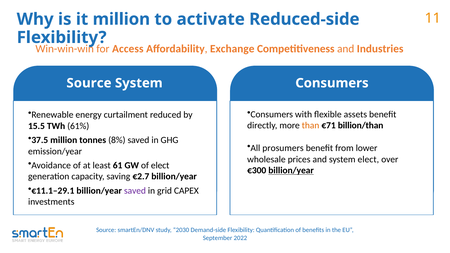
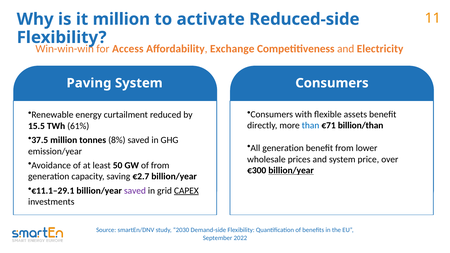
Industries: Industries -> Electricity
Source at (89, 83): Source -> Paving
than colour: orange -> blue
prosumers at (283, 148): prosumers -> generation
elect at (368, 159): elect -> price
61: 61 -> 50
of elect: elect -> from
CAPEX at (186, 191) underline: none -> present
